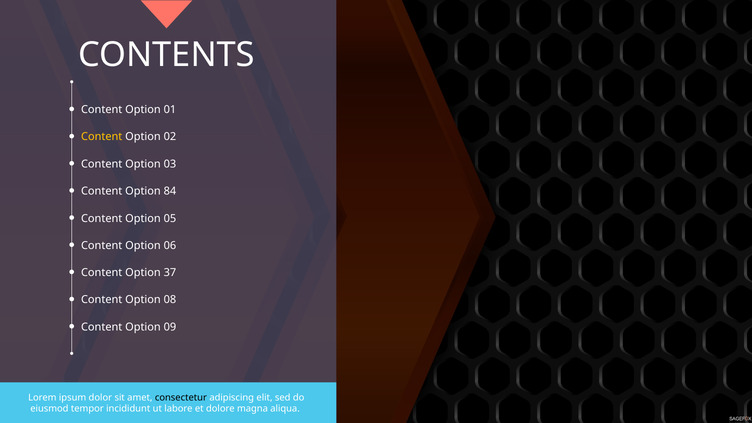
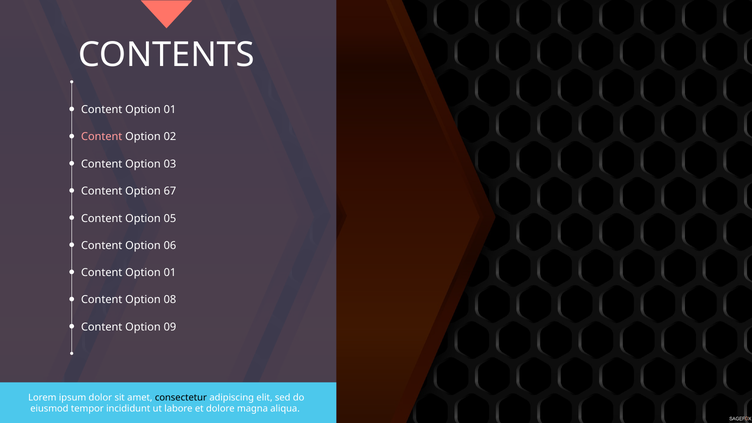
Content at (102, 137) colour: yellow -> pink
84: 84 -> 67
37 at (170, 273): 37 -> 01
